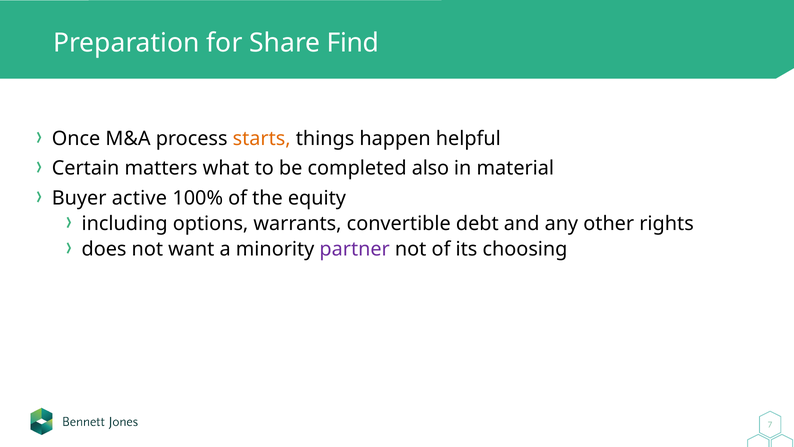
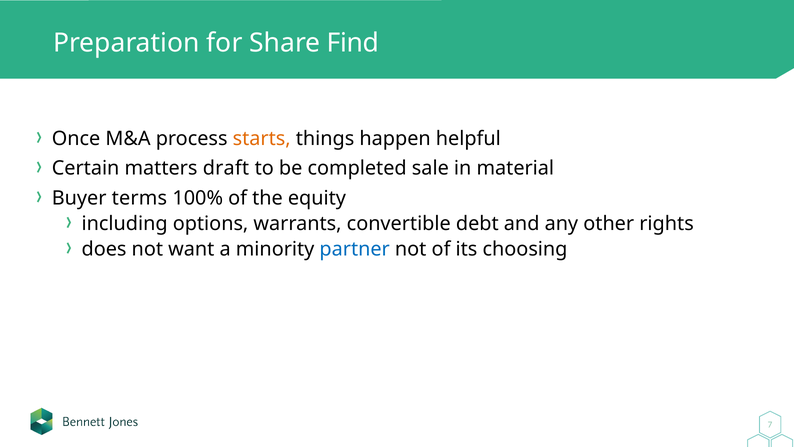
what: what -> draft
also: also -> sale
active: active -> terms
partner colour: purple -> blue
